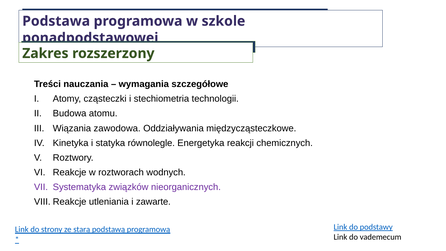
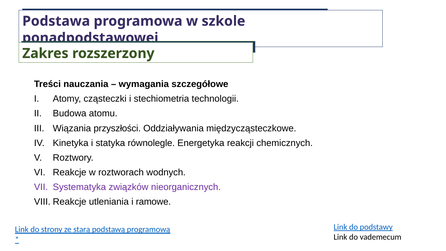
zawodowa: zawodowa -> przyszłości
zawarte: zawarte -> ramowe
